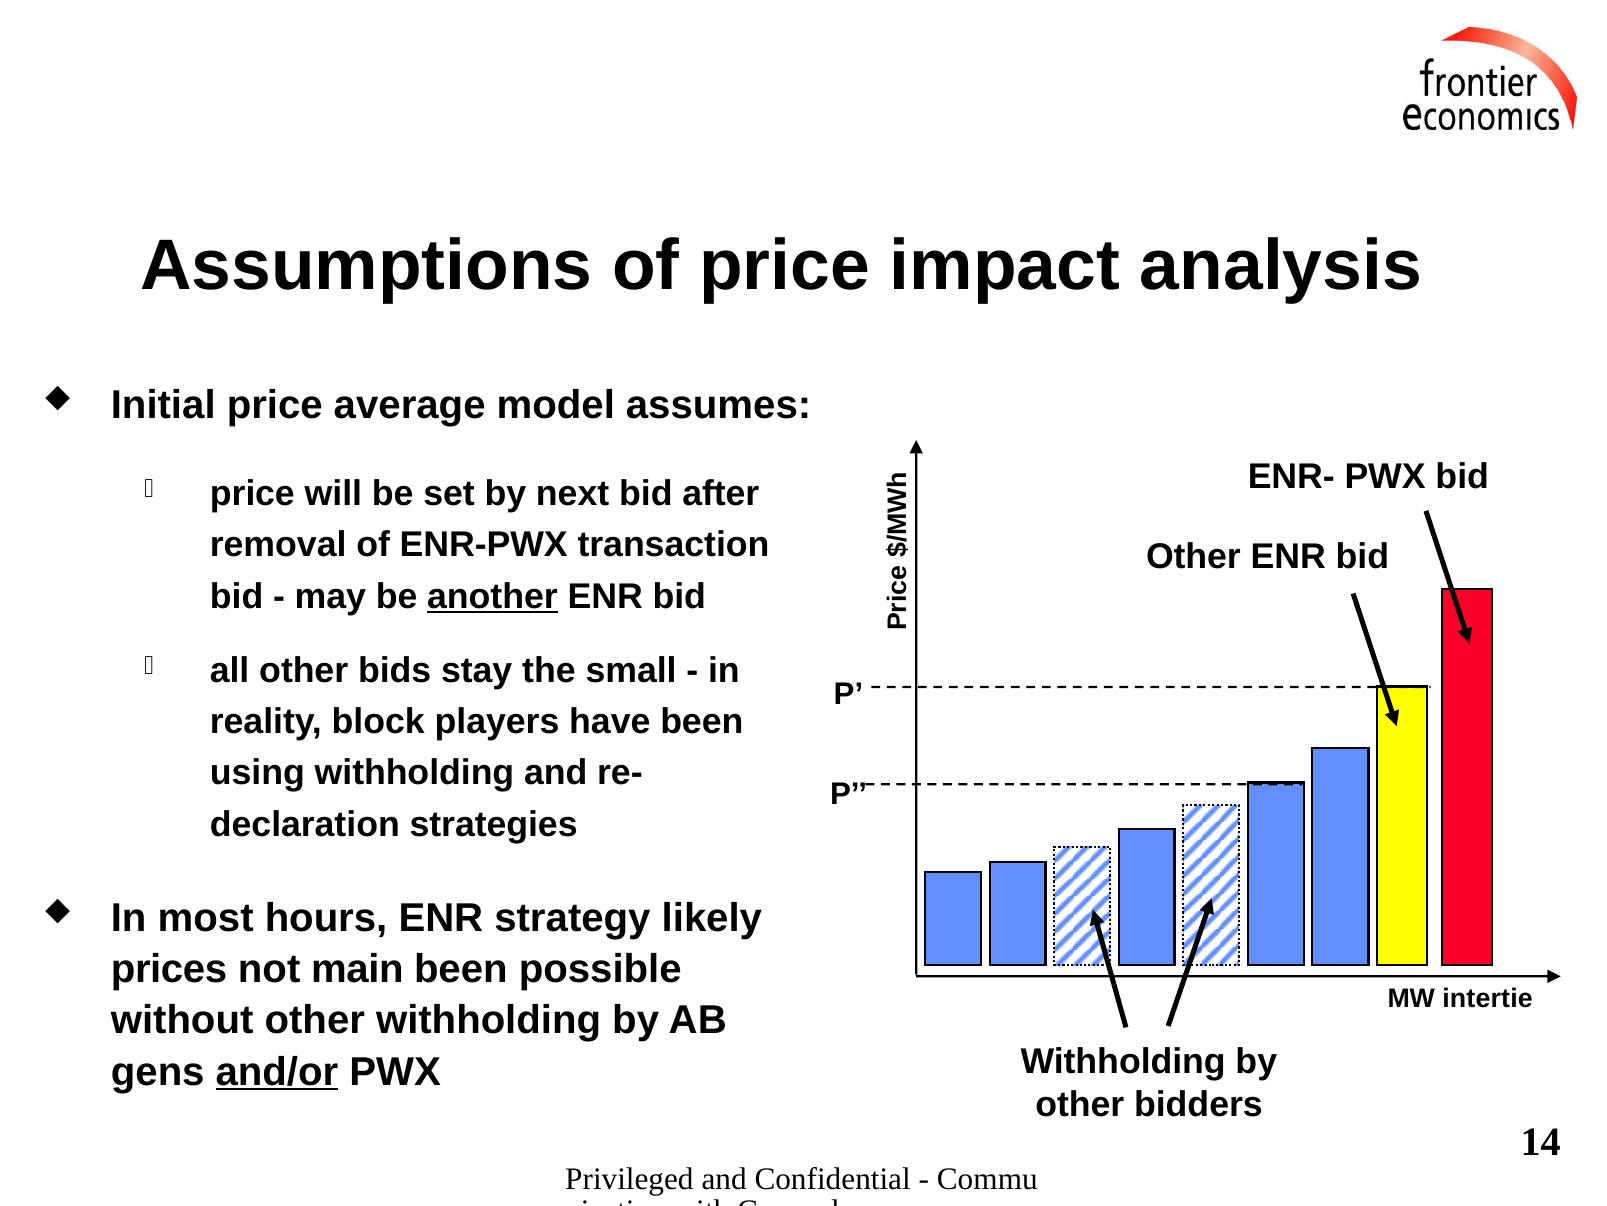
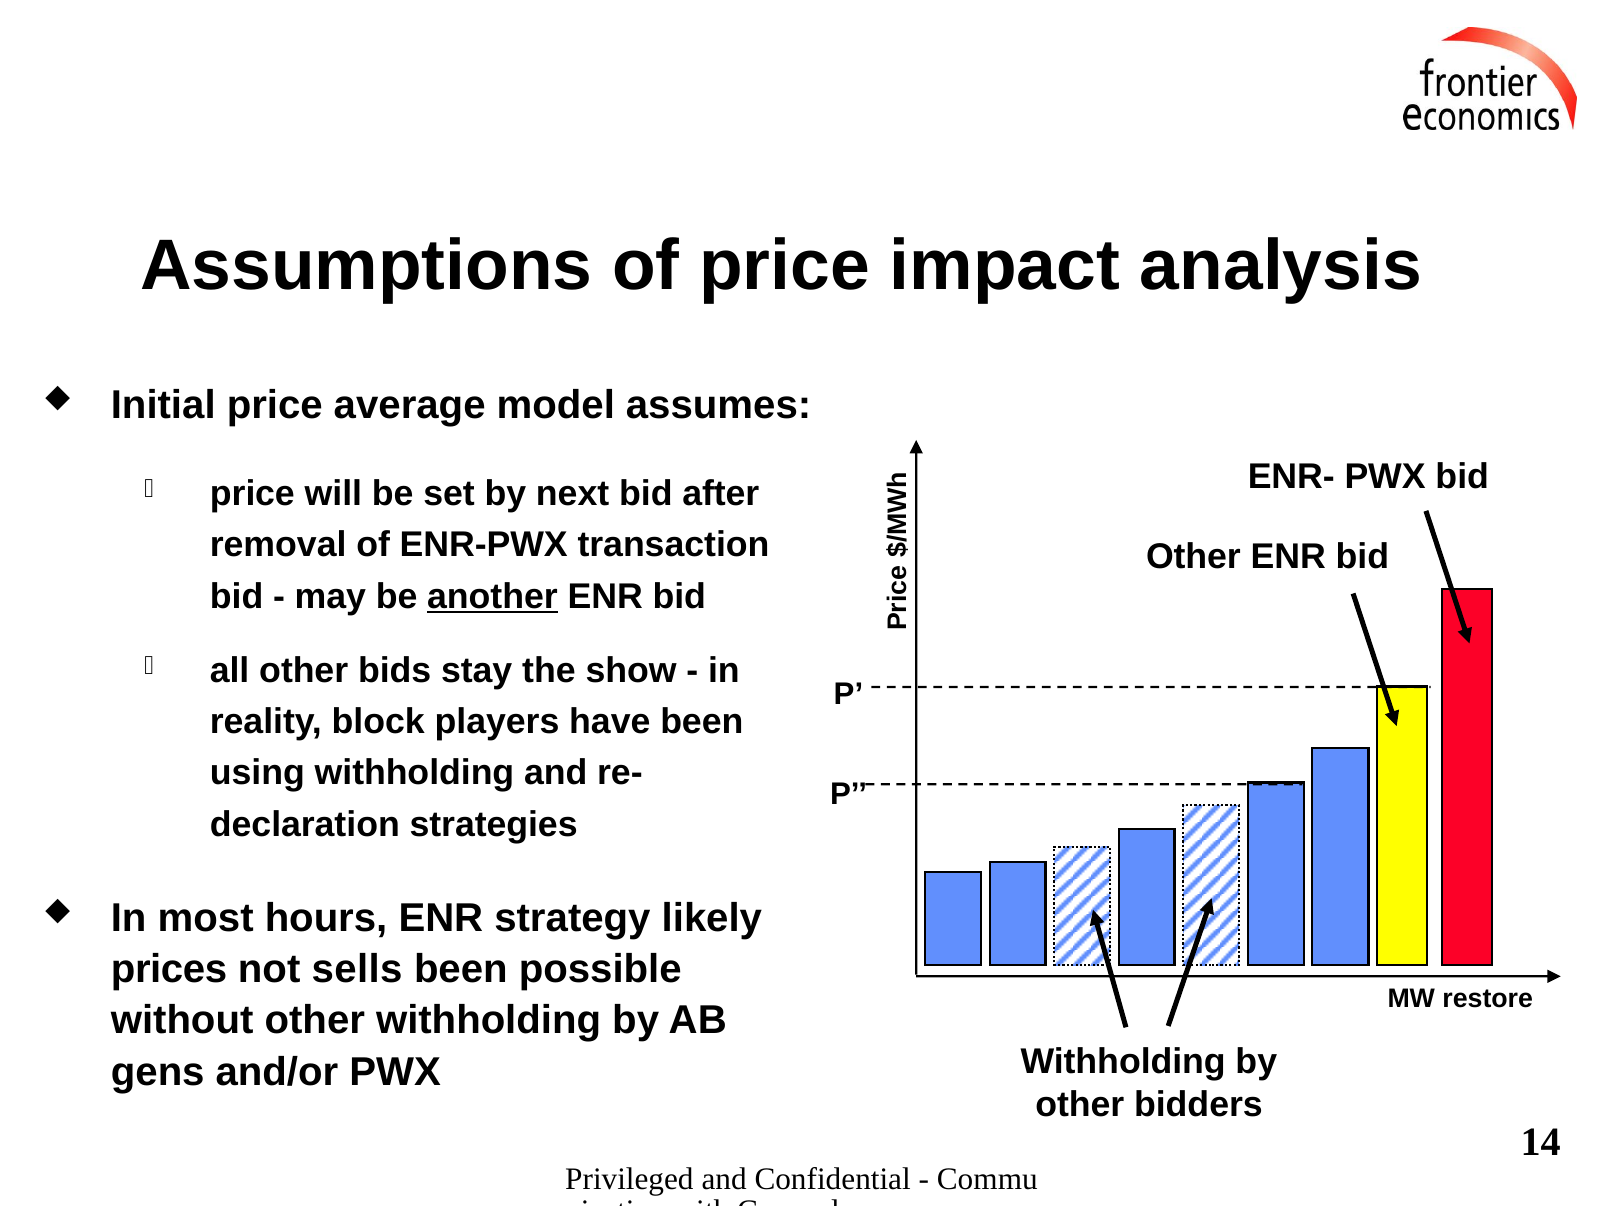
small: small -> show
main: main -> sells
intertie: intertie -> restore
and/or underline: present -> none
